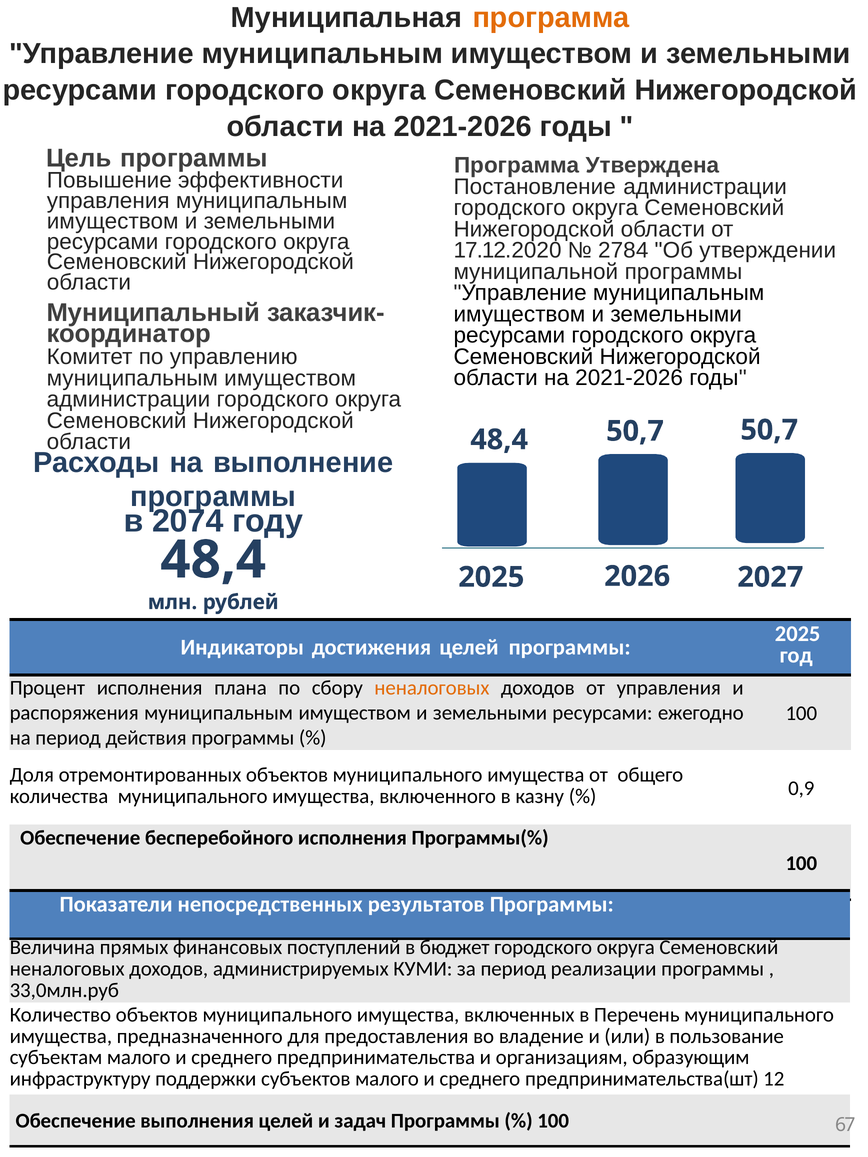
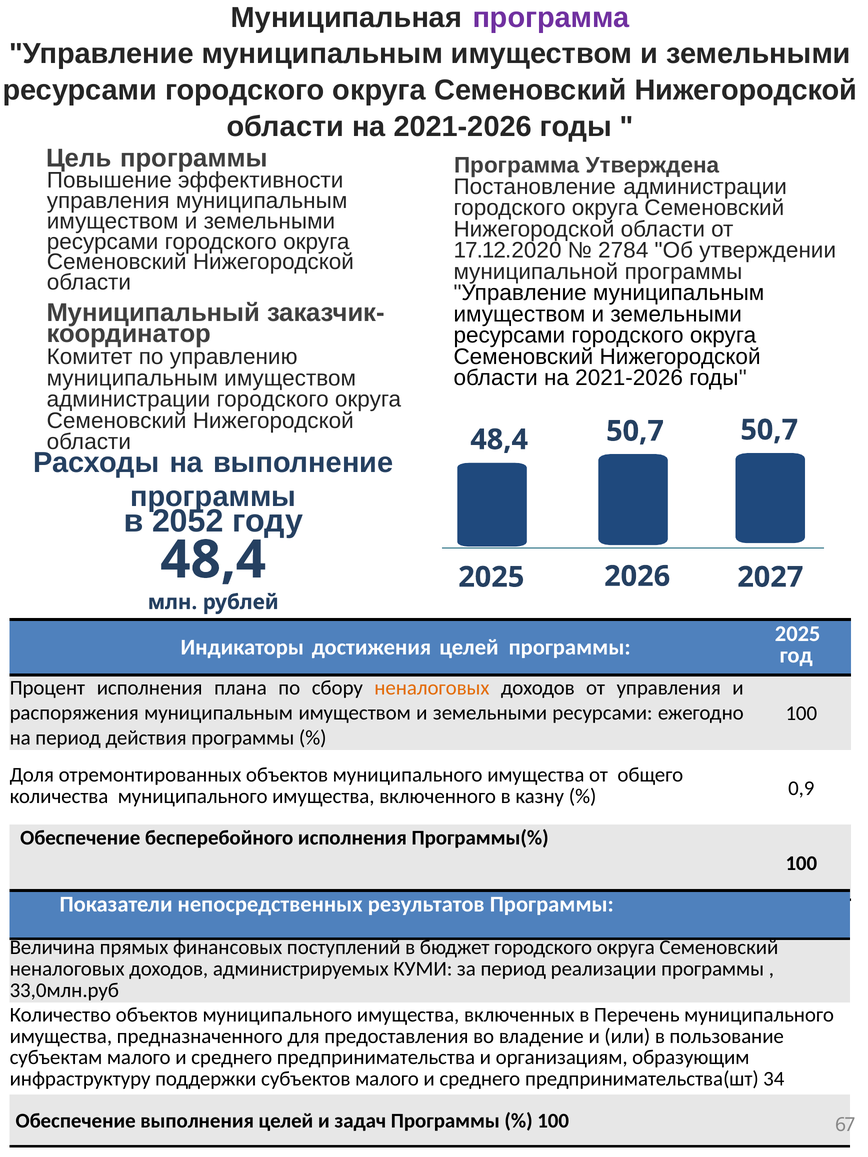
программа at (551, 18) colour: orange -> purple
2074: 2074 -> 2052
12: 12 -> 34
